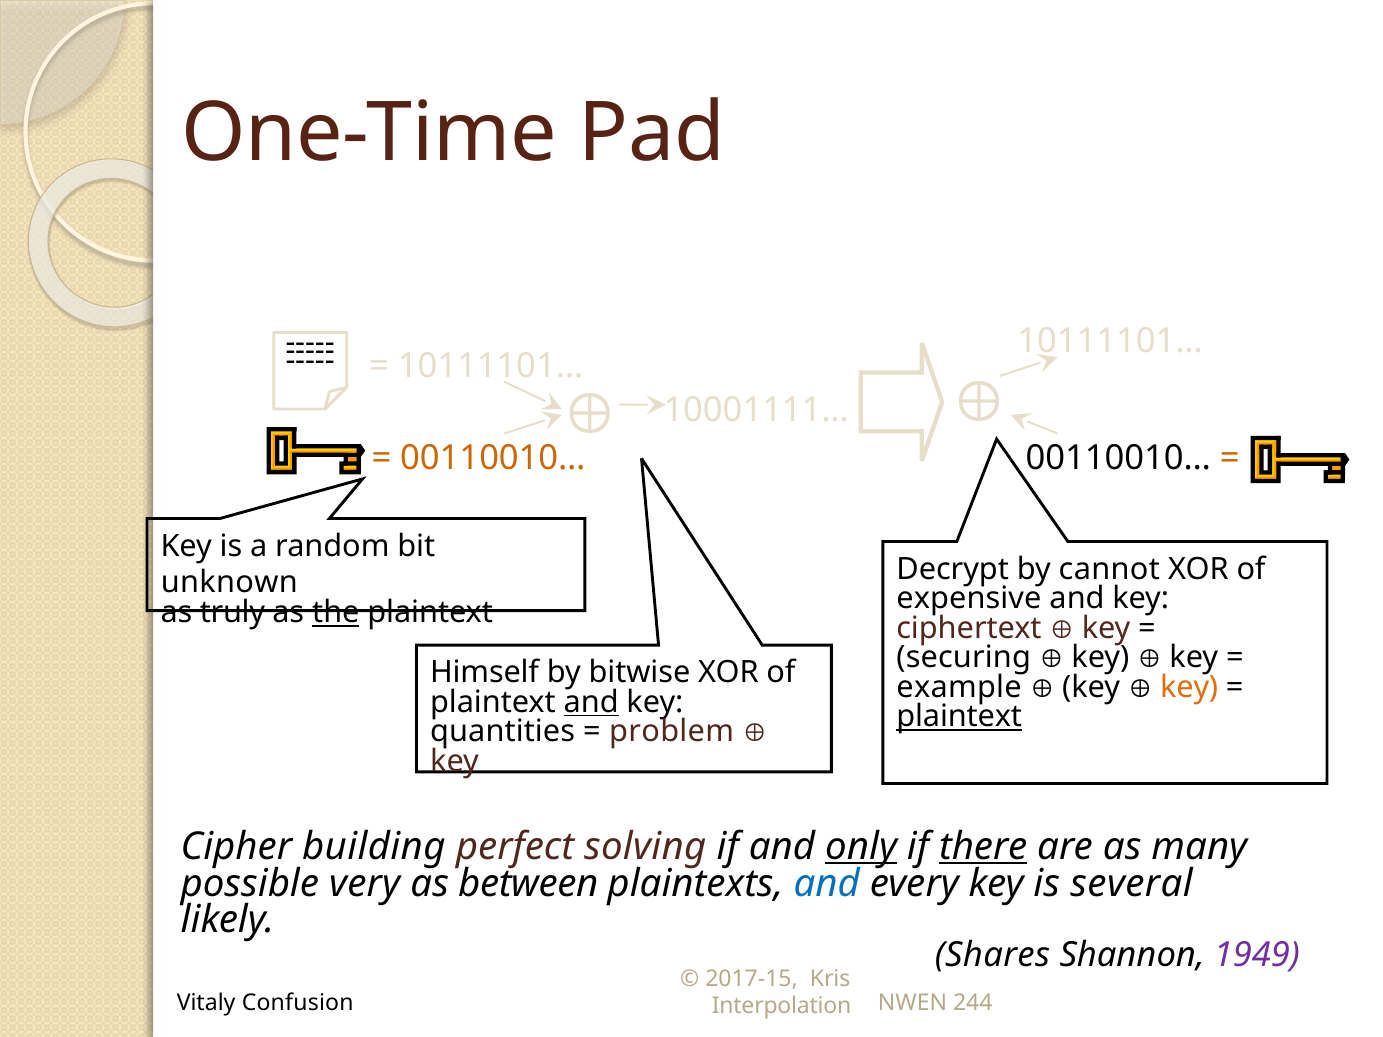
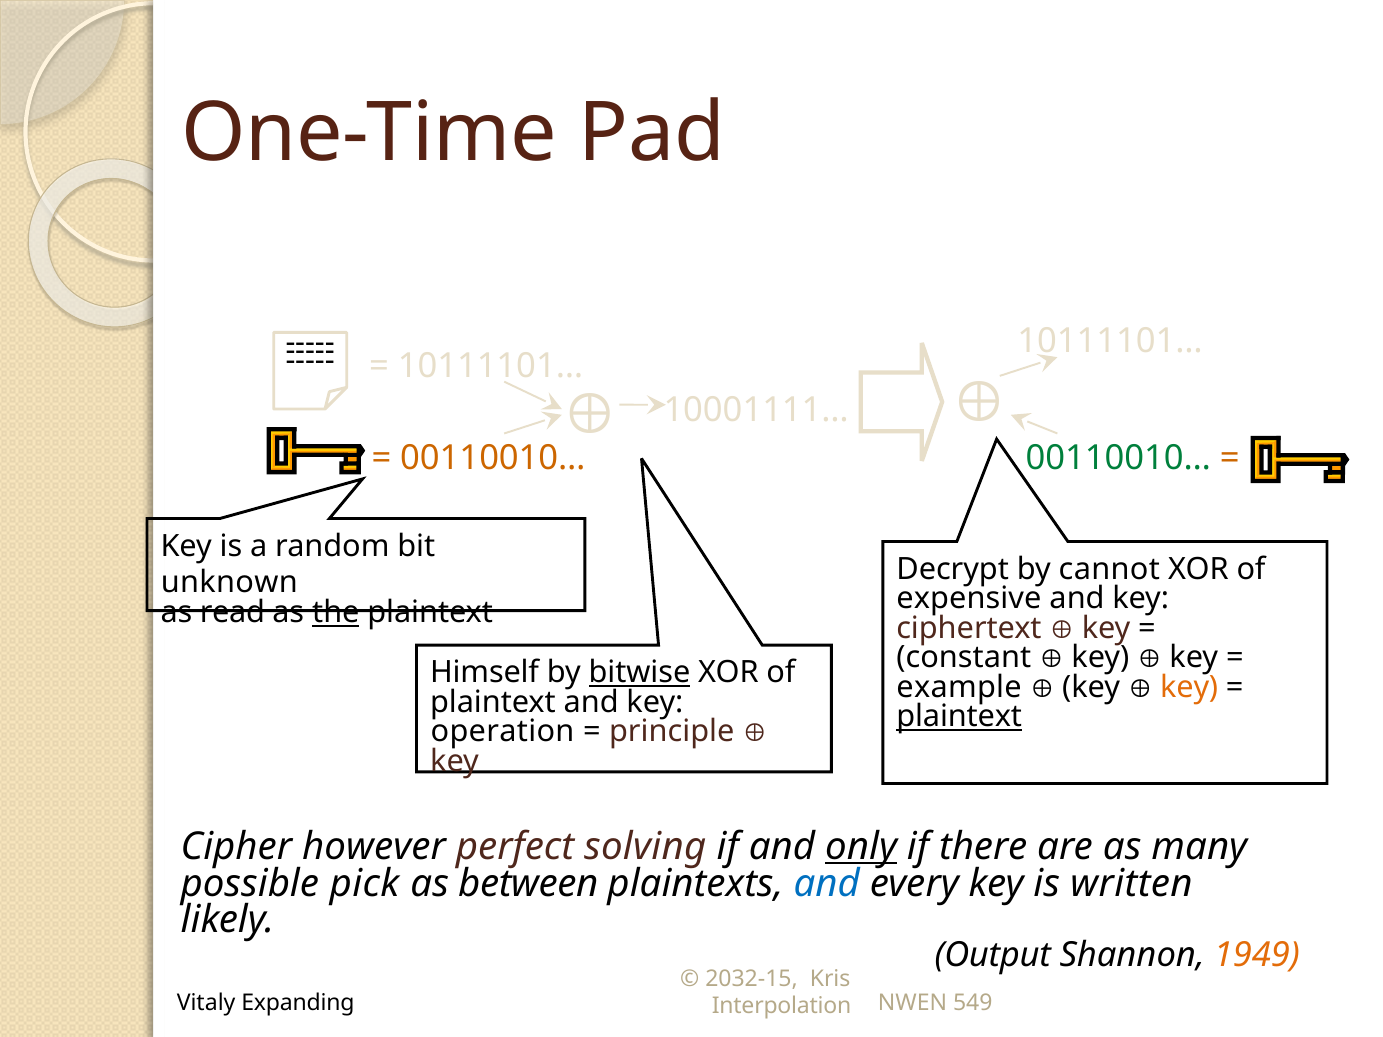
00110010… at (1118, 458) colour: black -> green
truly: truly -> read
securing: securing -> constant
bitwise underline: none -> present
and at (591, 702) underline: present -> none
quantities: quantities -> operation
problem: problem -> principle
building: building -> however
there underline: present -> none
very: very -> pick
several: several -> written
Shares: Shares -> Output
1949 colour: purple -> orange
2017-15: 2017-15 -> 2032-15
244: 244 -> 549
Confusion: Confusion -> Expanding
